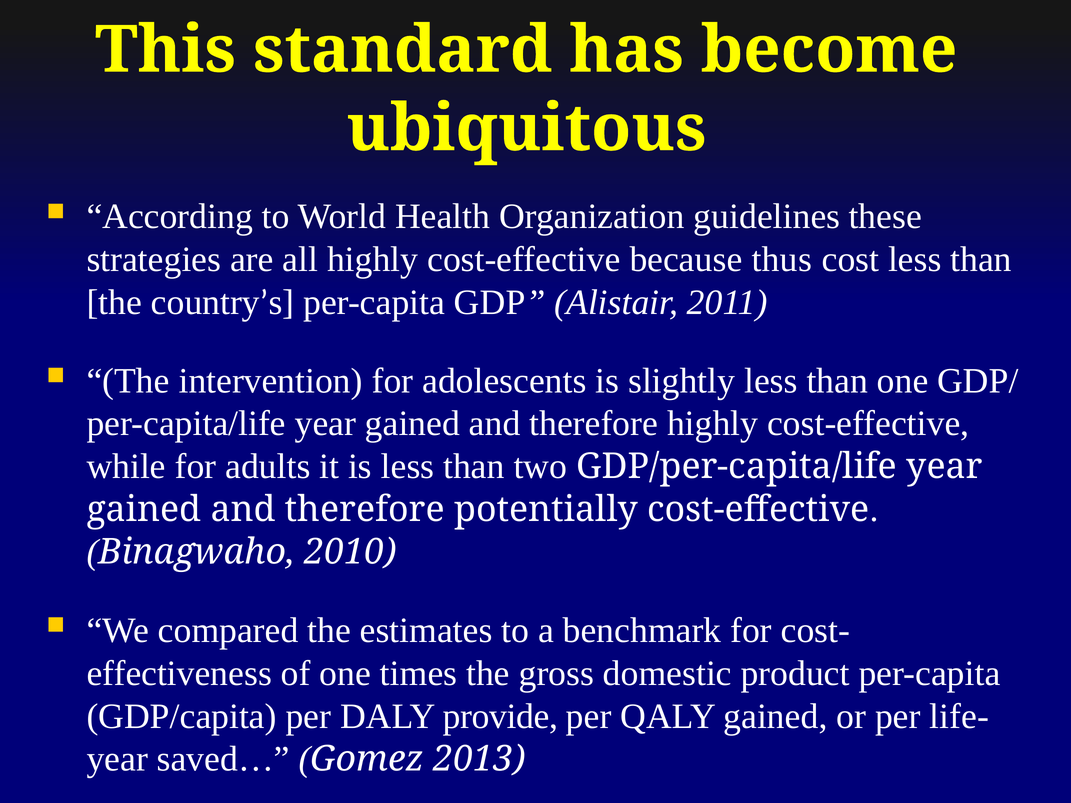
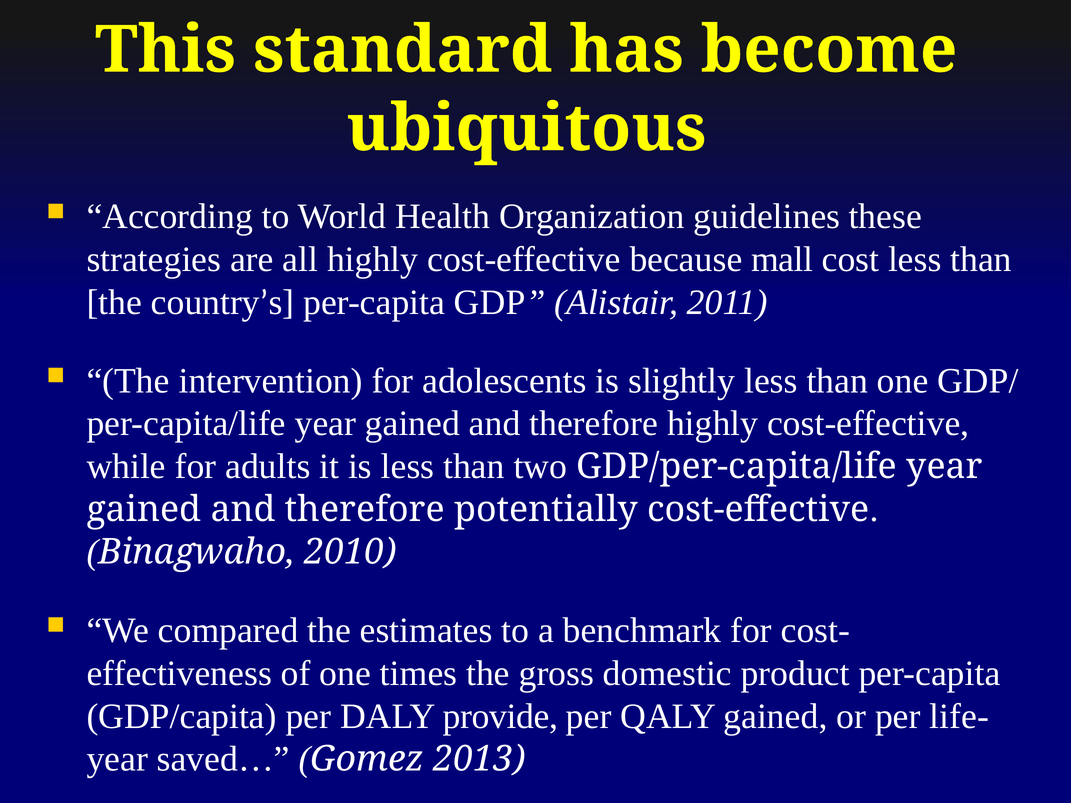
thus: thus -> mall
